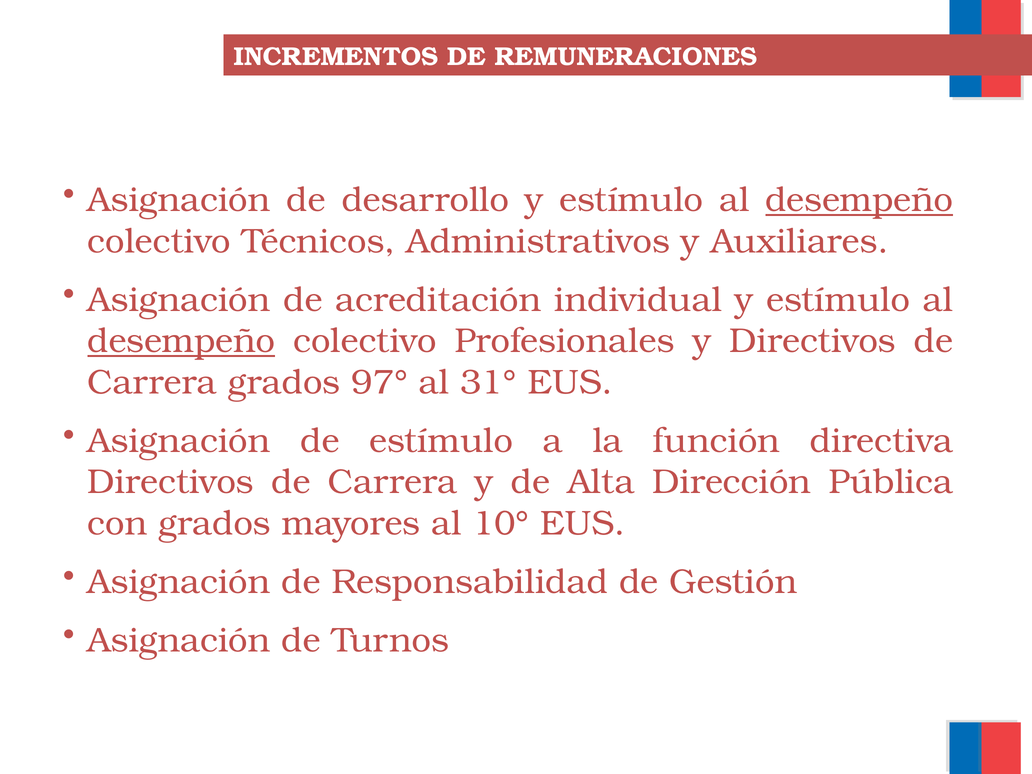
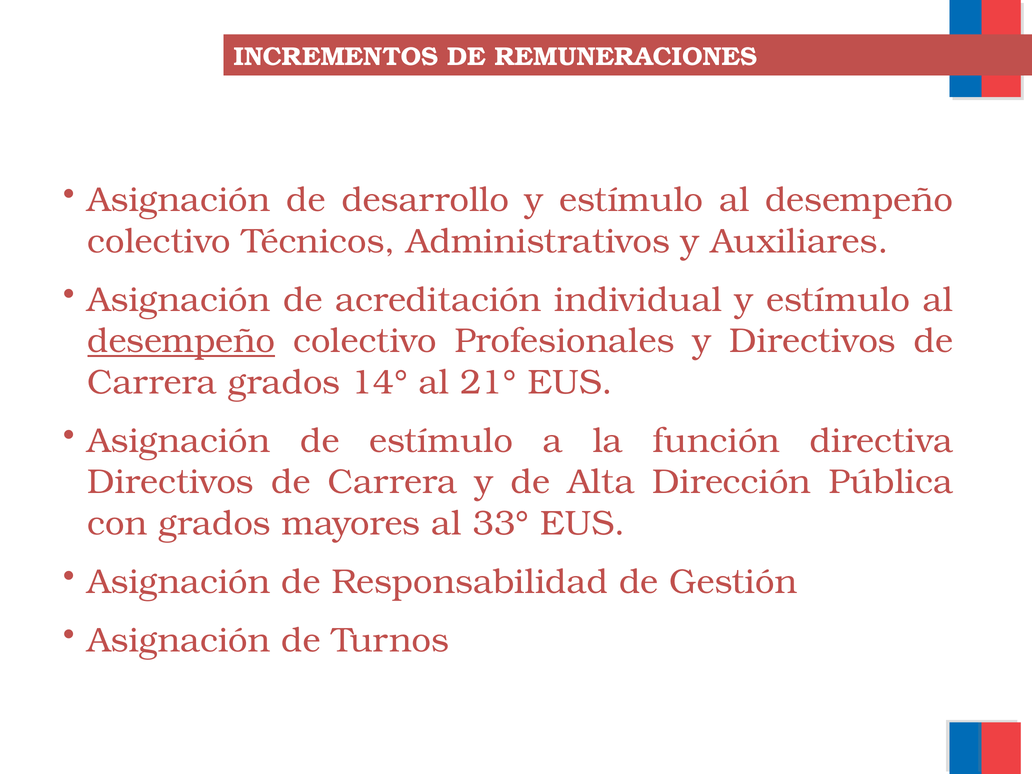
desempeño at (859, 200) underline: present -> none
97°: 97° -> 14°
31°: 31° -> 21°
10°: 10° -> 33°
